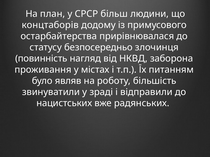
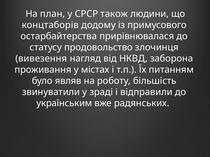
більш: більш -> також
безпосередньо: безпосередньо -> продовольство
повинність: повинність -> вивезення
нацистських: нацистських -> українським
